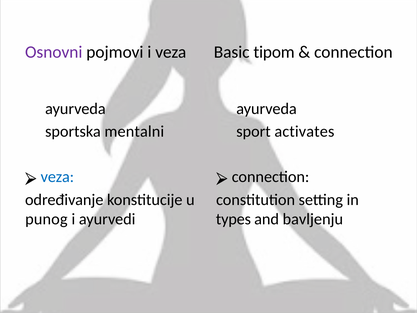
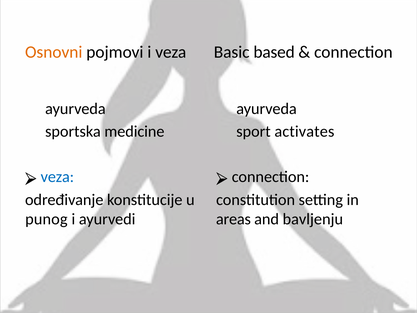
Osnovni colour: purple -> orange
tipom: tipom -> based
mentalni: mentalni -> medicine
types: types -> areas
